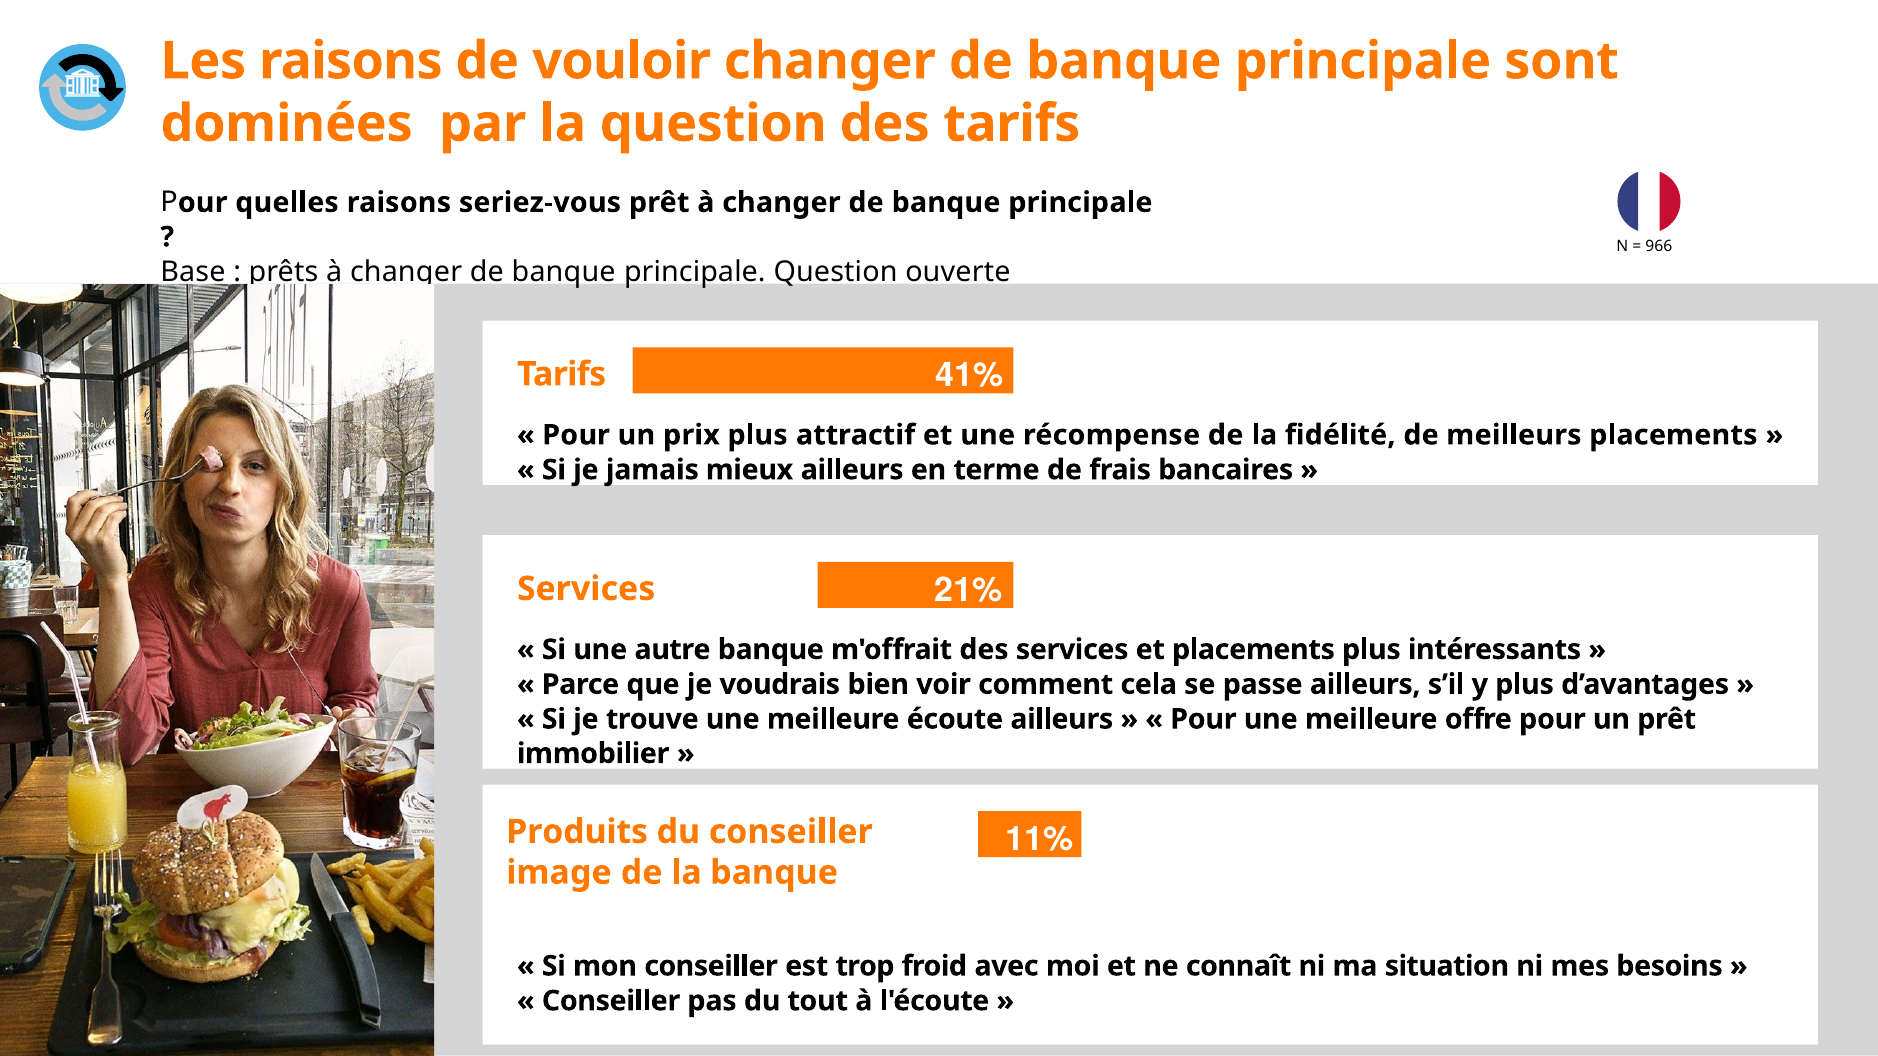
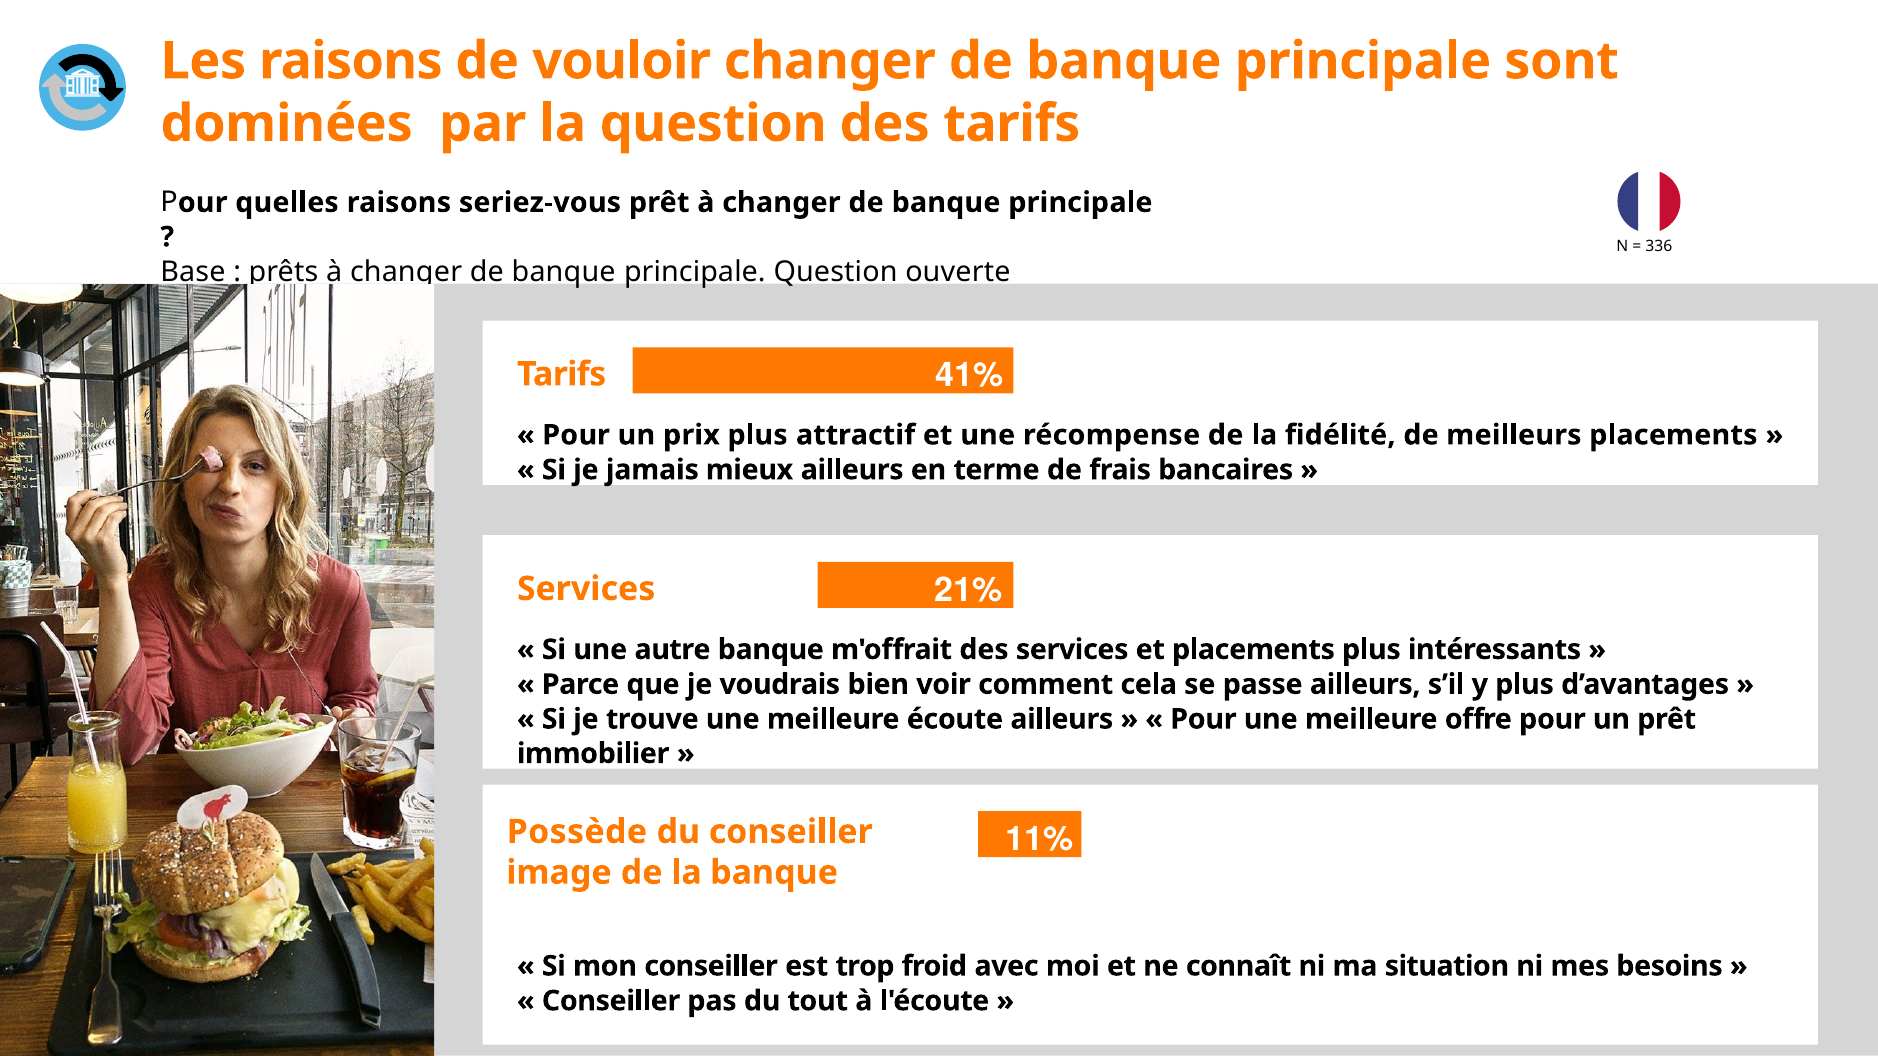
966: 966 -> 336
Produits: Produits -> Possède
